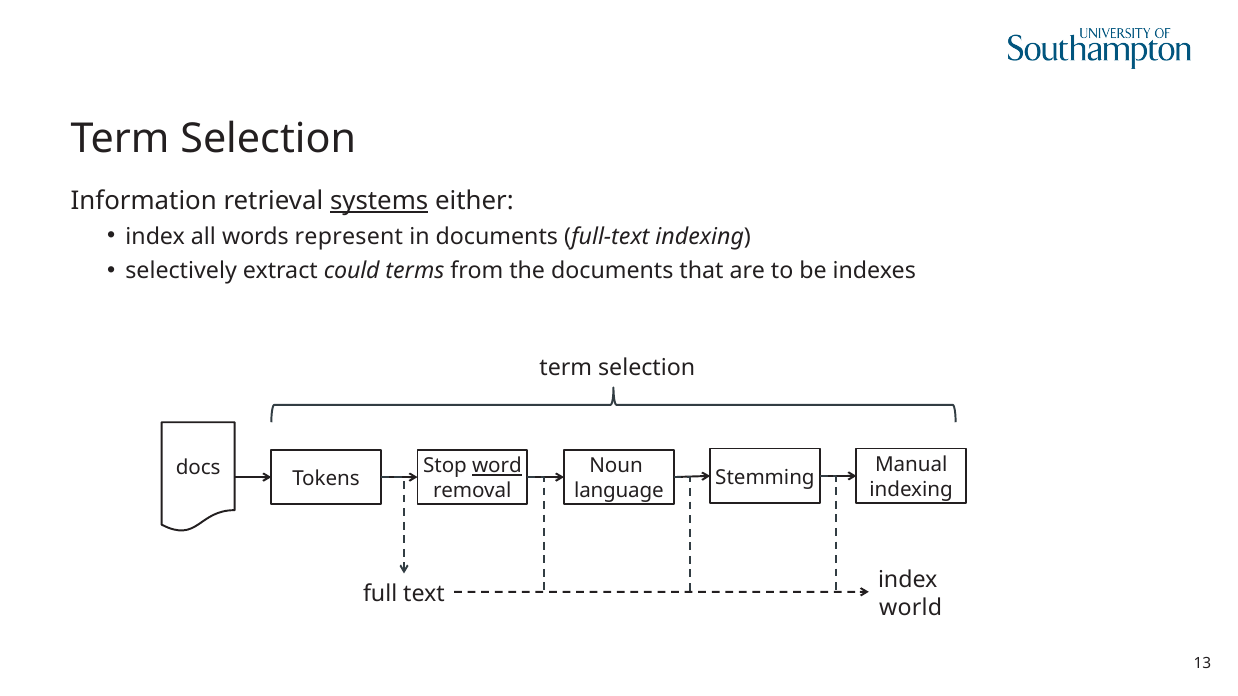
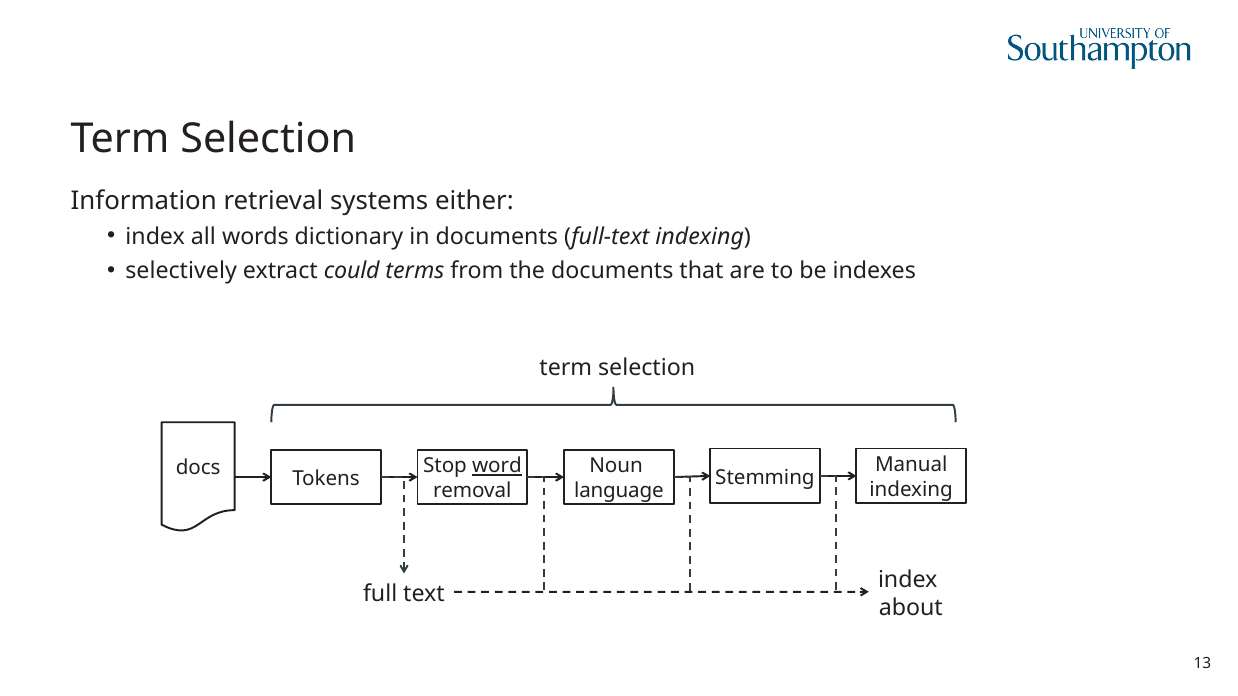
systems underline: present -> none
represent: represent -> dictionary
world: world -> about
